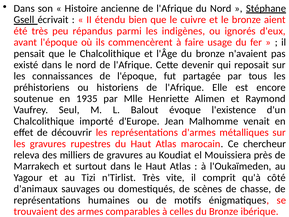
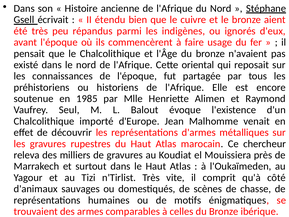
devenir: devenir -> oriental
1935: 1935 -> 1985
